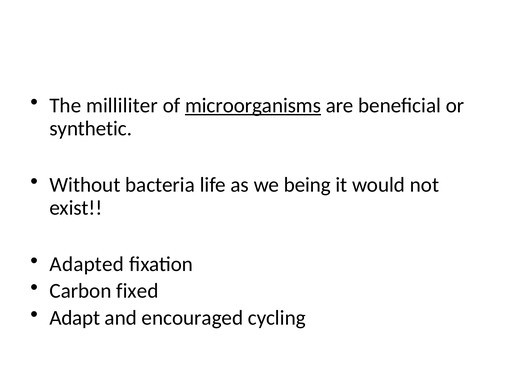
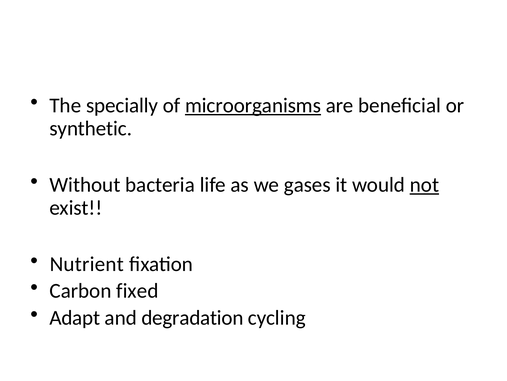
milliliter: milliliter -> specially
being: being -> gases
not underline: none -> present
Adapted: Adapted -> Nutrient
encouraged: encouraged -> degradation
